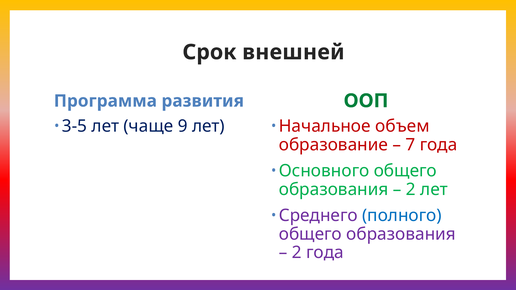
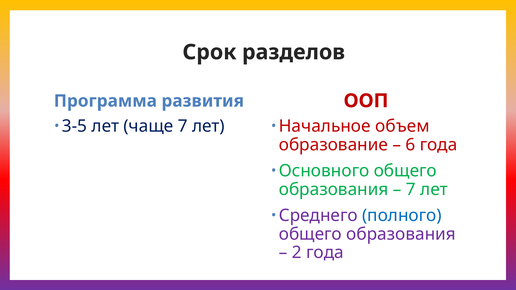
внешней: внешней -> разделов
ООП colour: green -> red
чаще 9: 9 -> 7
7: 7 -> 6
2 at (411, 190): 2 -> 7
